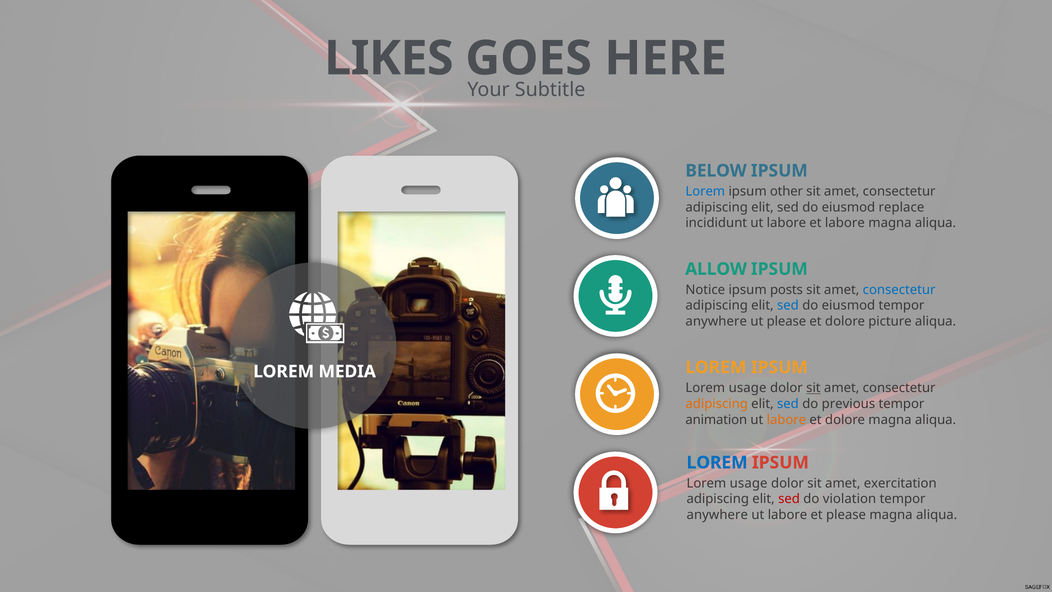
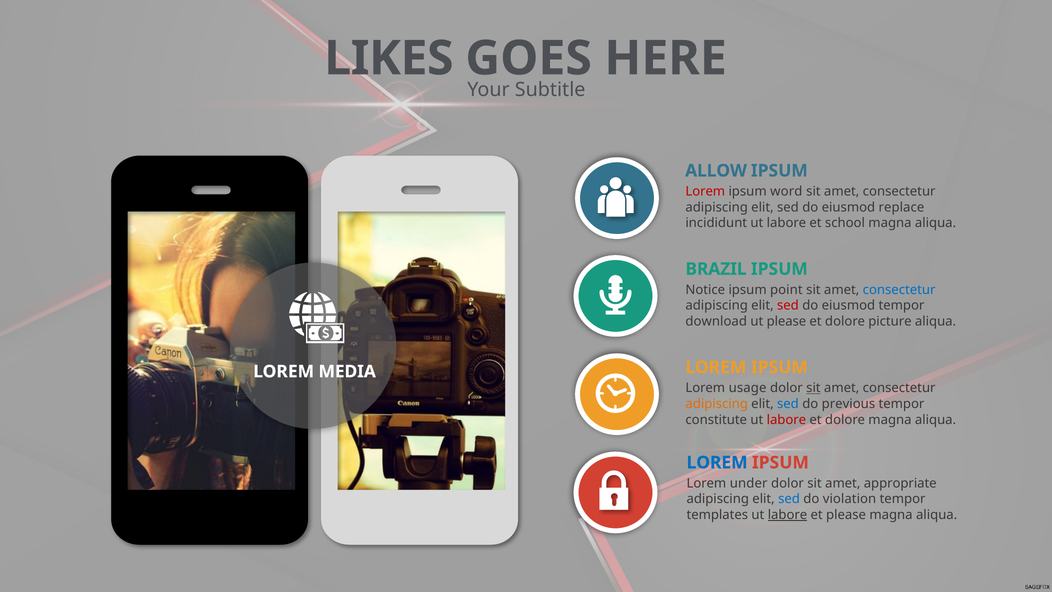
BELOW: BELOW -> ALLOW
Lorem at (705, 191) colour: blue -> red
other: other -> word
et labore: labore -> school
ALLOW: ALLOW -> BRAZIL
posts: posts -> point
sed at (788, 305) colour: blue -> red
anywhere at (716, 321): anywhere -> download
animation: animation -> constitute
labore at (786, 420) colour: orange -> red
usage at (749, 483): usage -> under
exercitation: exercitation -> appropriate
sed at (789, 499) colour: red -> blue
anywhere at (717, 515): anywhere -> templates
labore at (787, 515) underline: none -> present
